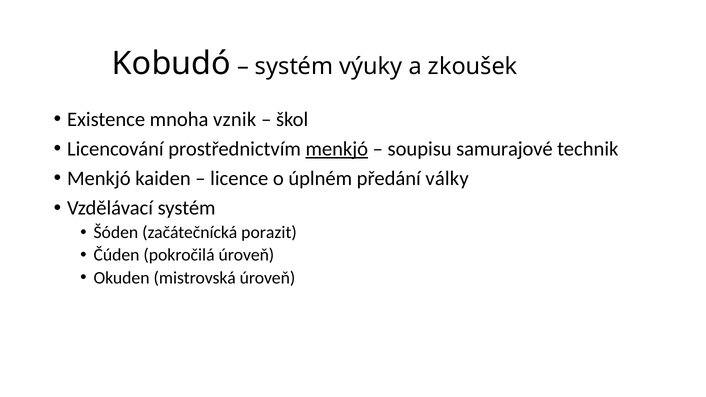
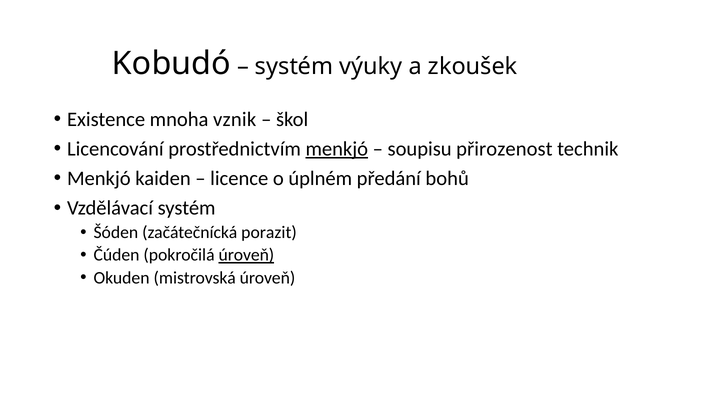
samurajové: samurajové -> přirozenost
války: války -> bohů
úroveň at (246, 255) underline: none -> present
